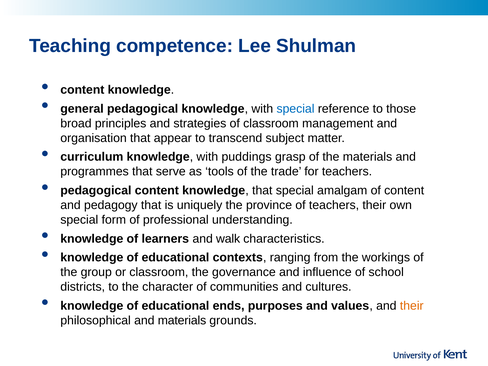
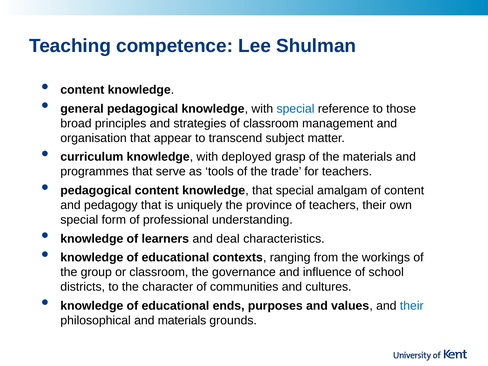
puddings: puddings -> deployed
walk: walk -> deal
their at (412, 306) colour: orange -> blue
